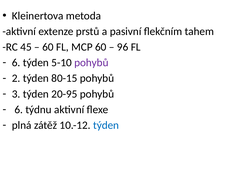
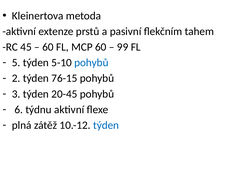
96: 96 -> 99
6 at (16, 63): 6 -> 5
pohybů at (91, 63) colour: purple -> blue
80-15: 80-15 -> 76-15
20-95: 20-95 -> 20-45
